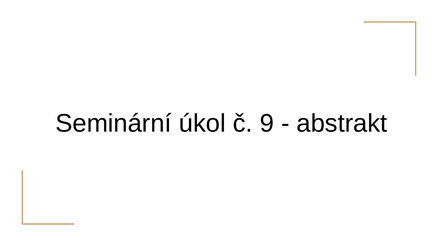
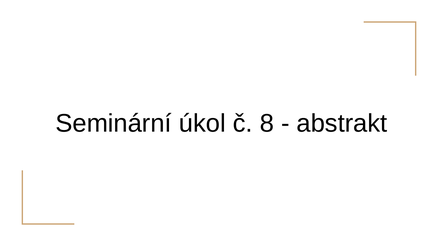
9: 9 -> 8
